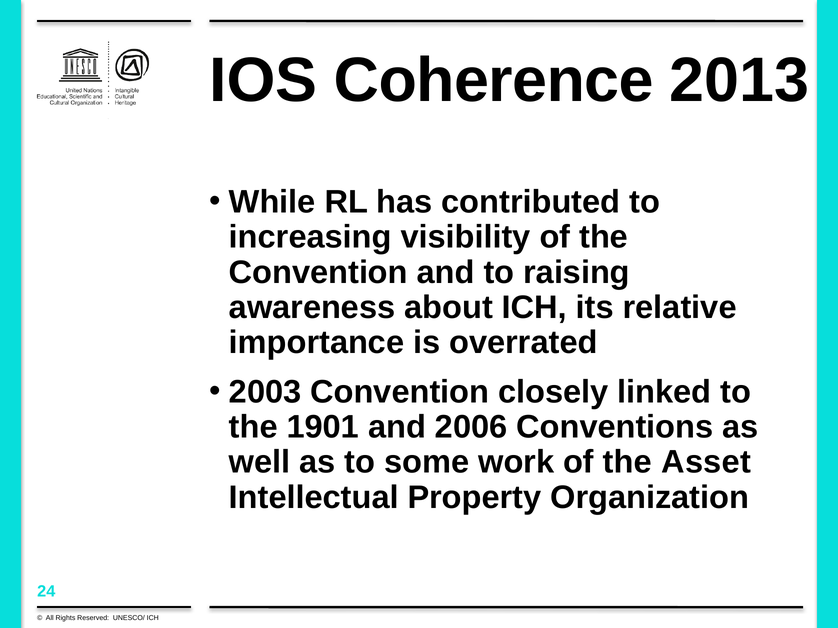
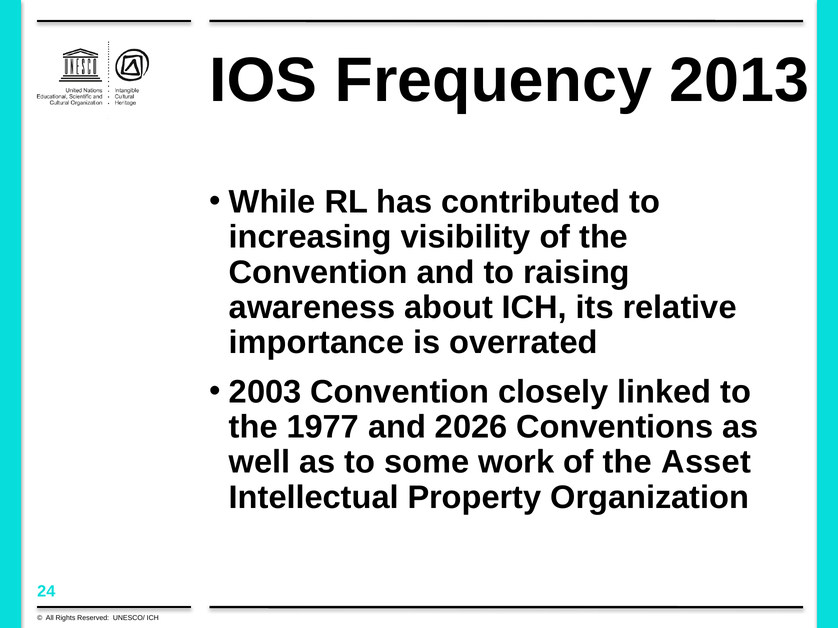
Coherence: Coherence -> Frequency
1901: 1901 -> 1977
2006: 2006 -> 2026
